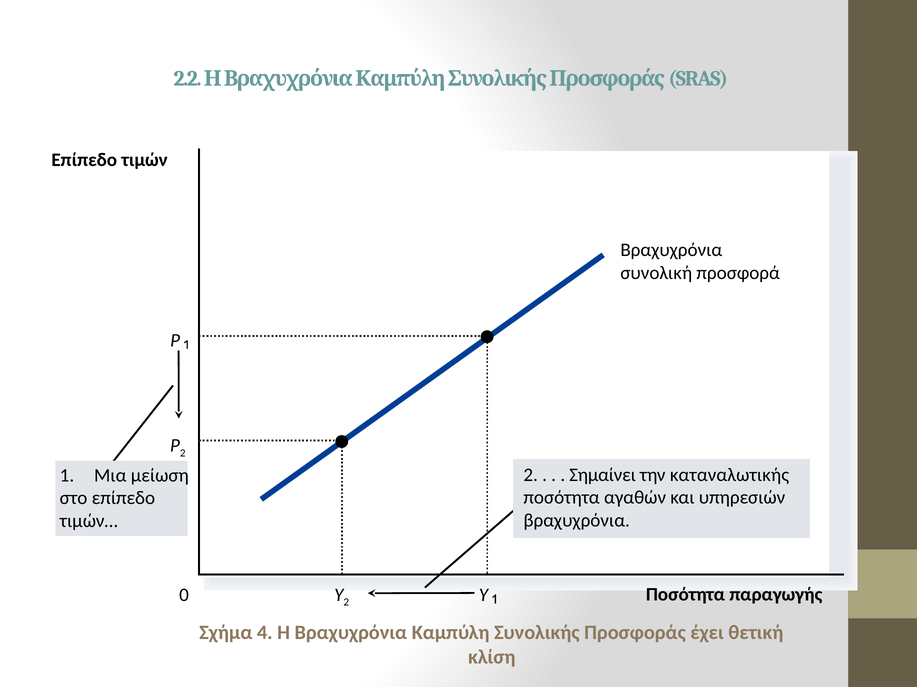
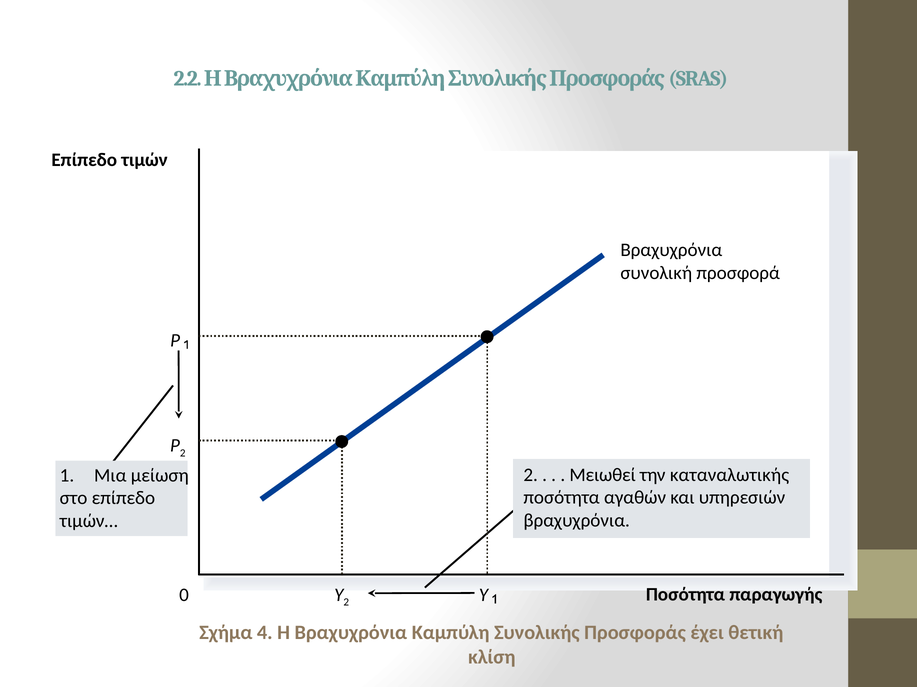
Σημαίνει: Σημαίνει -> Μειωθεί
